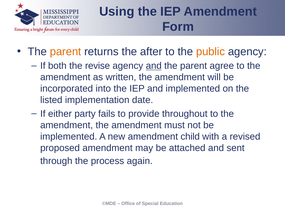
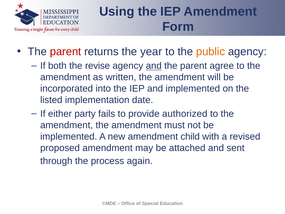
parent at (66, 52) colour: orange -> red
after: after -> year
throughout: throughout -> authorized
